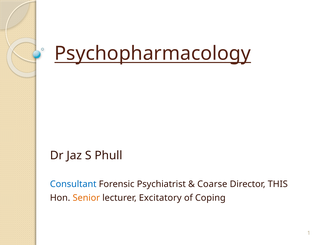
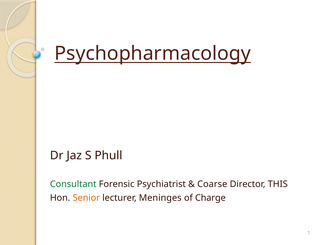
Consultant colour: blue -> green
Excitatory: Excitatory -> Meninges
Coping: Coping -> Charge
